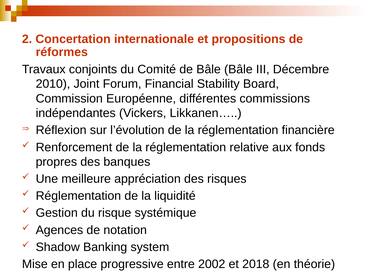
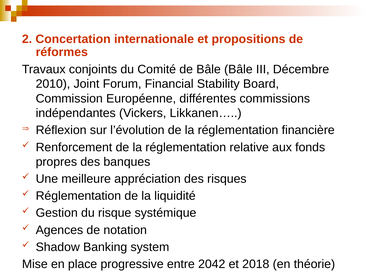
2002: 2002 -> 2042
